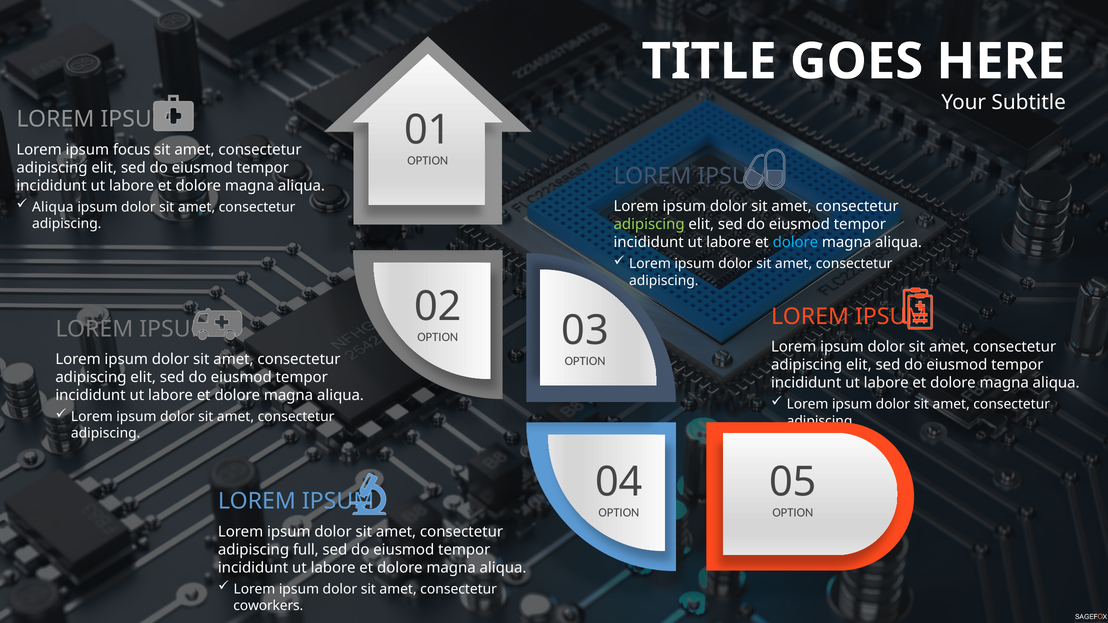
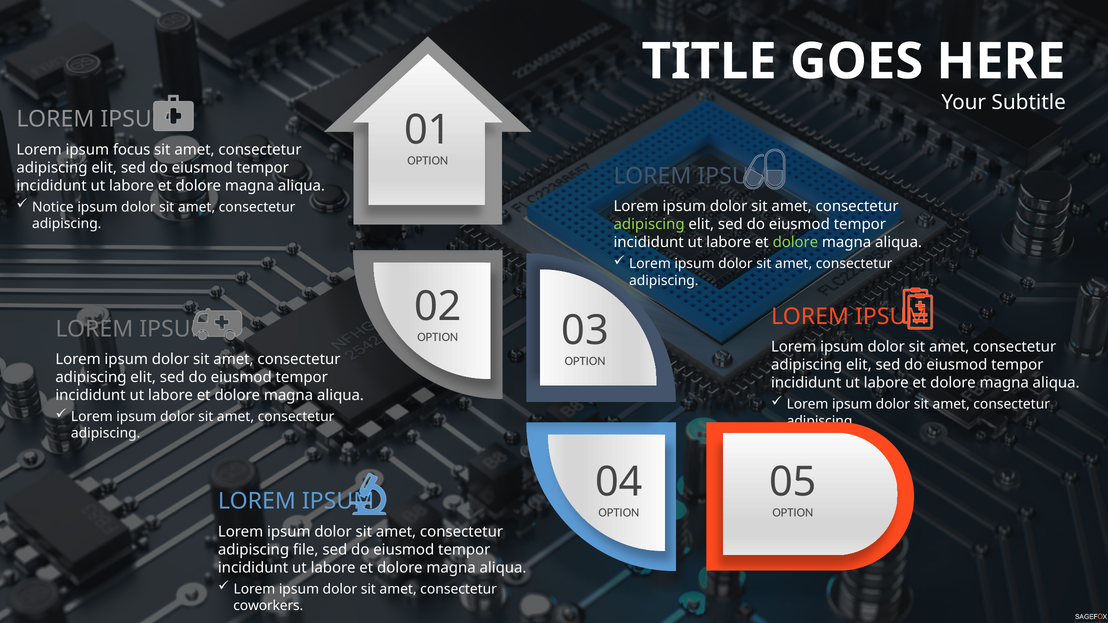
Aliqua at (53, 207): Aliqua -> Notice
dolore at (795, 243) colour: light blue -> light green
full: full -> file
